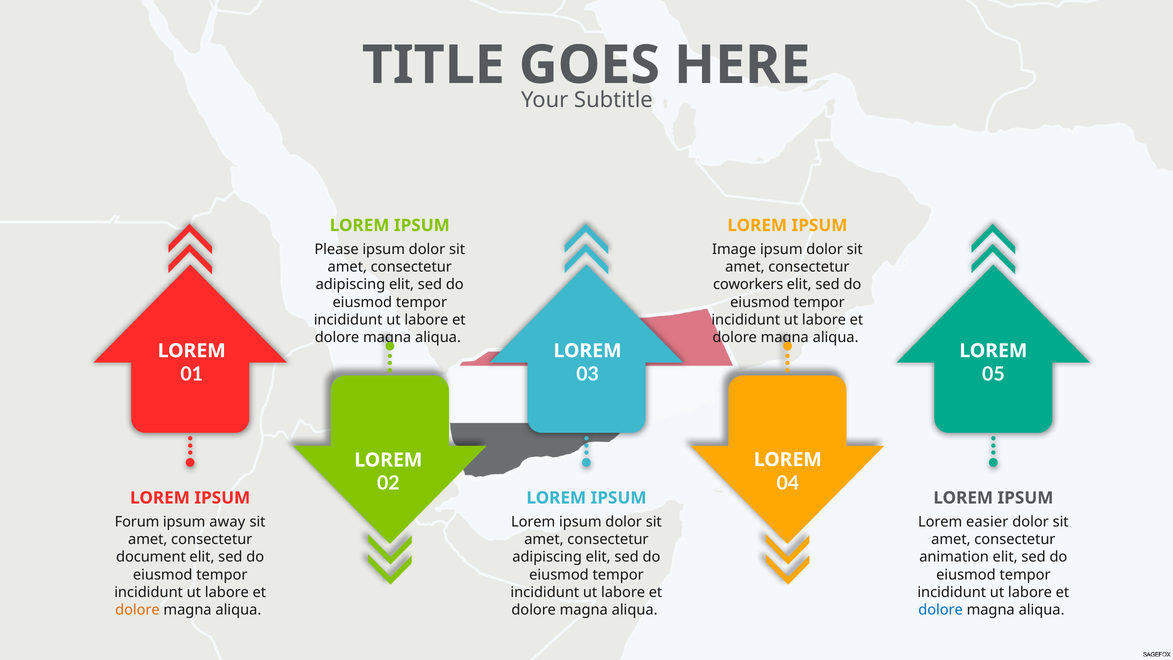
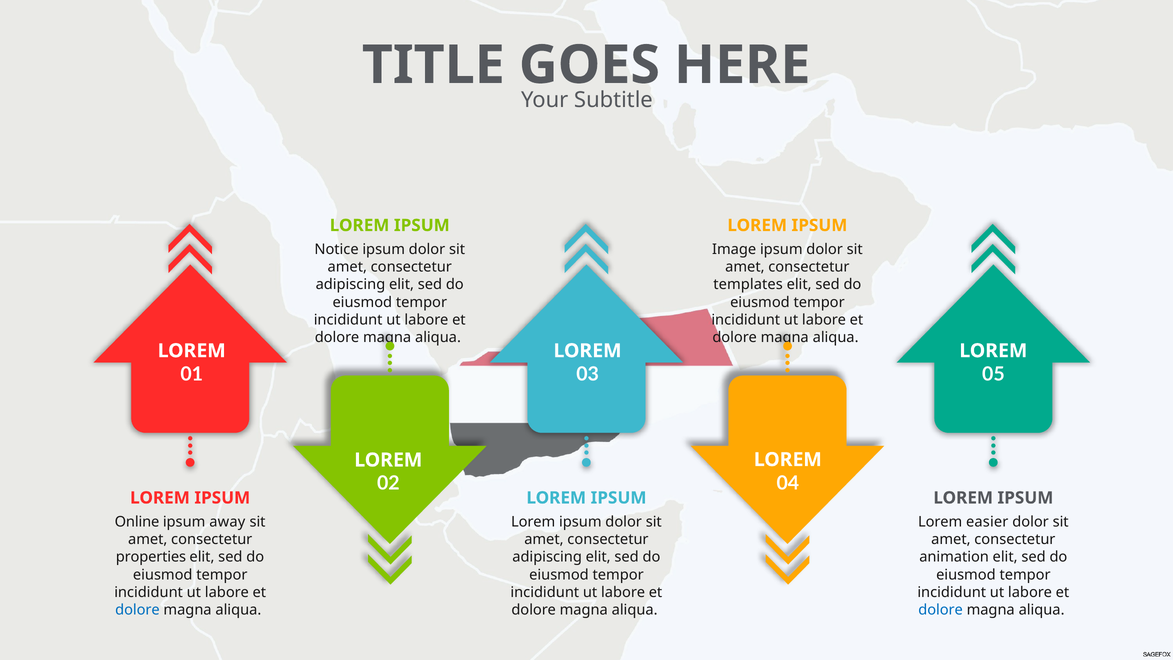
Please: Please -> Notice
coworkers: coworkers -> templates
Forum: Forum -> Online
document: document -> properties
dolore at (137, 610) colour: orange -> blue
